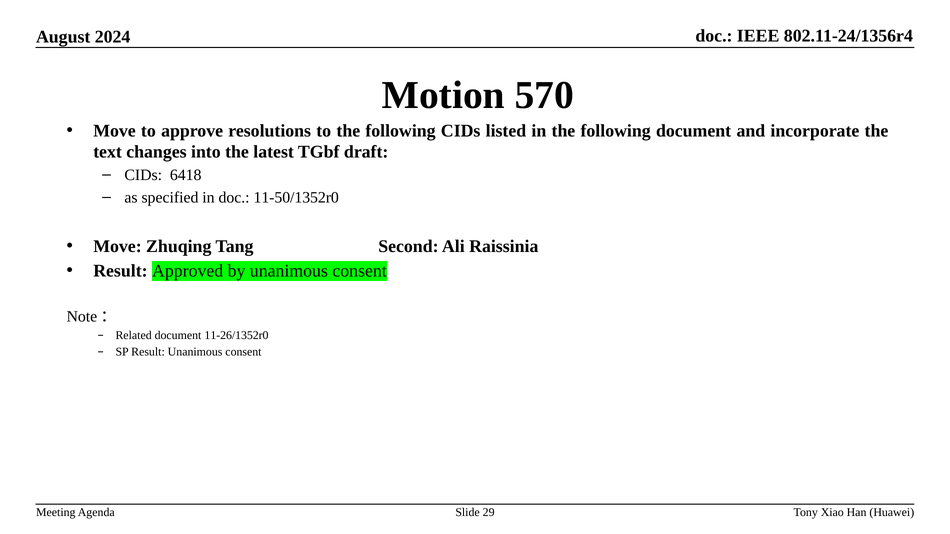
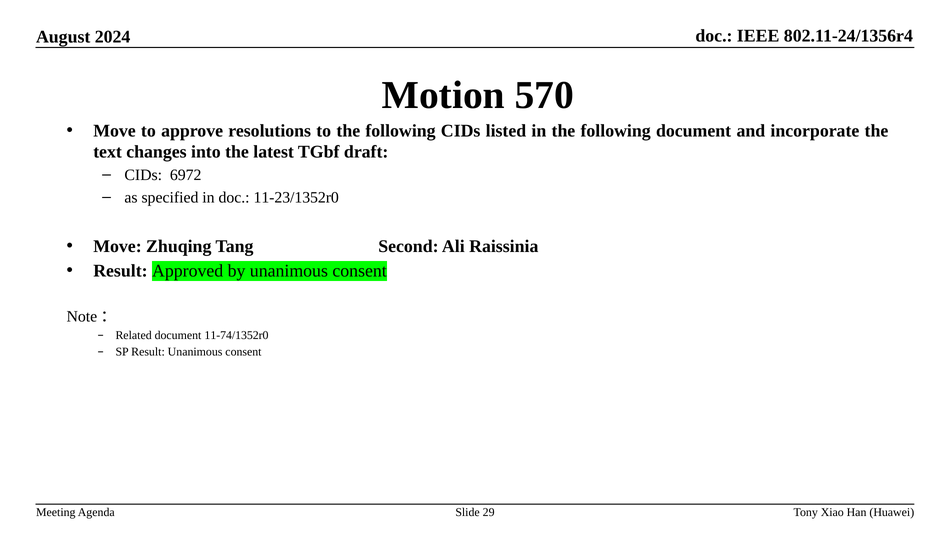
6418: 6418 -> 6972
11-50/1352r0: 11-50/1352r0 -> 11-23/1352r0
11-26/1352r0: 11-26/1352r0 -> 11-74/1352r0
